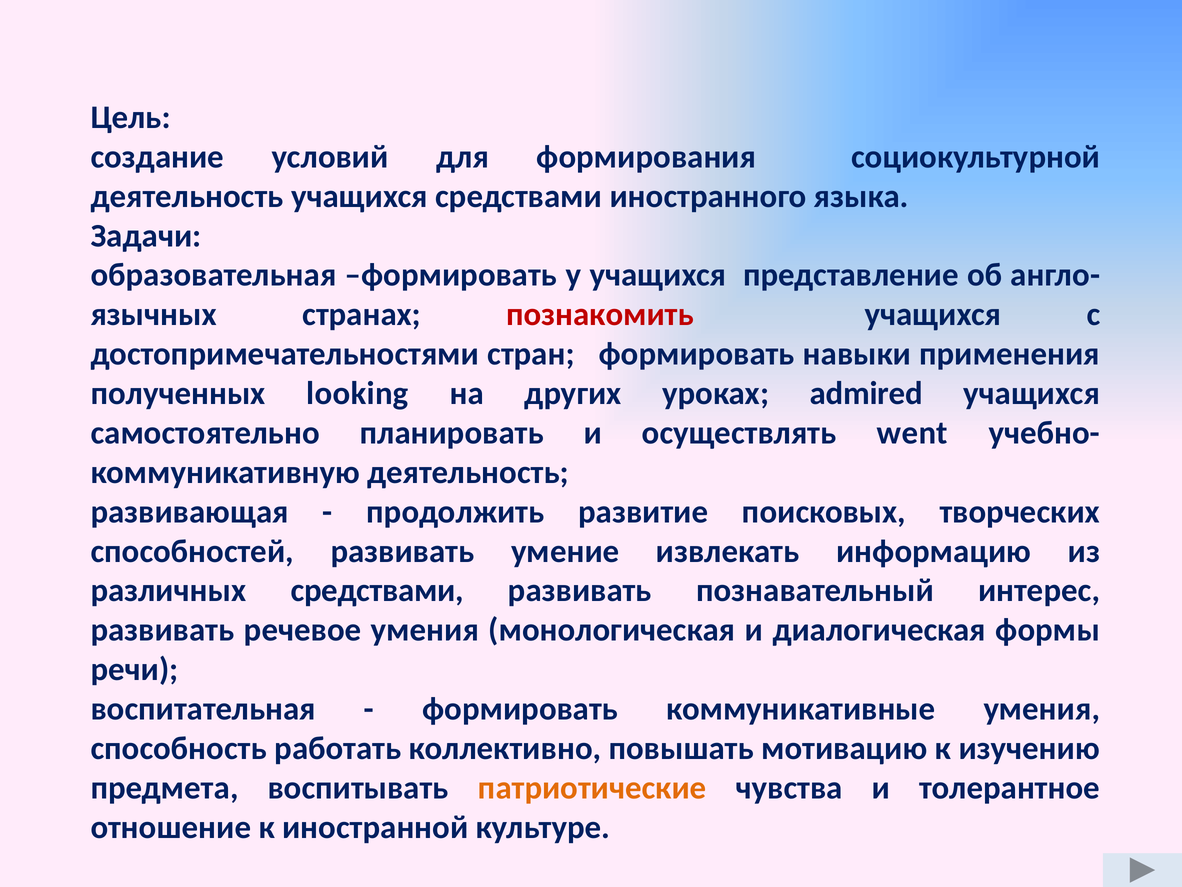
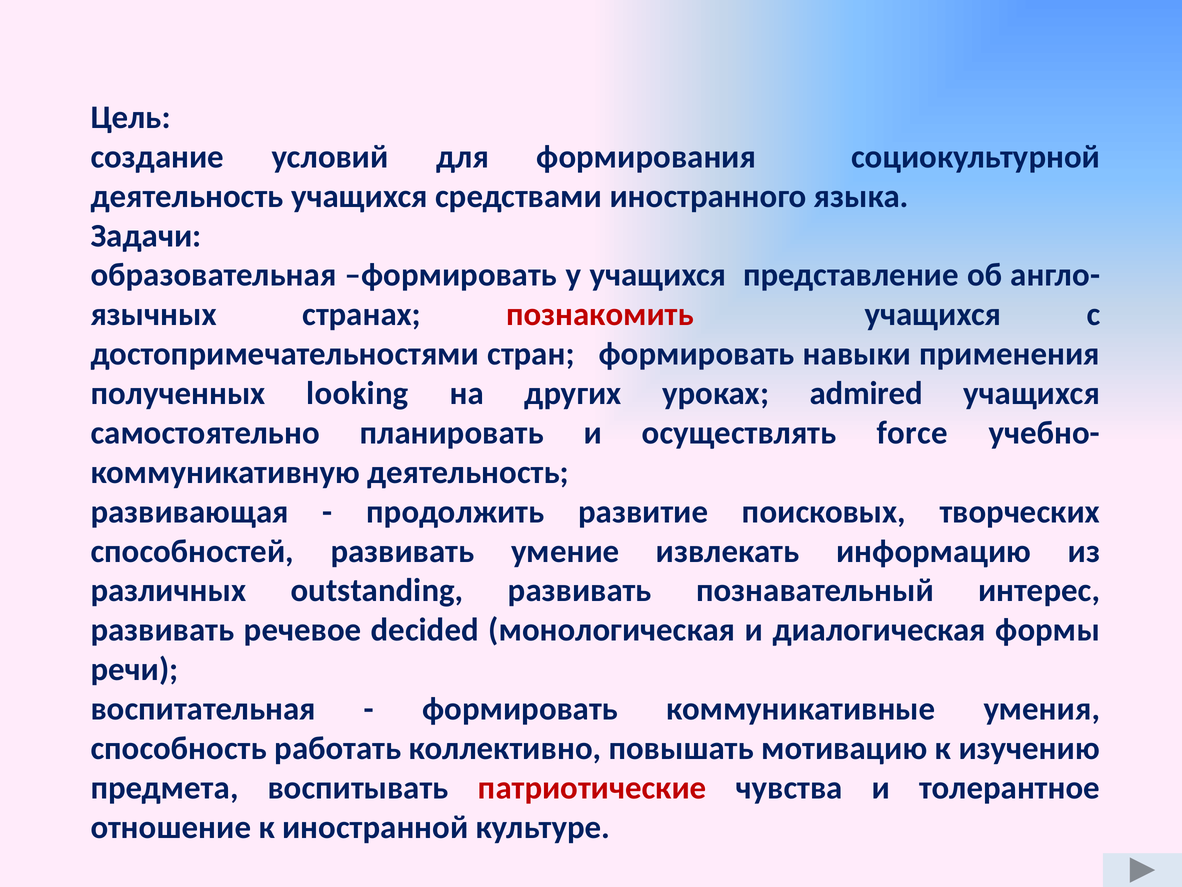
went: went -> force
различных средствами: средствами -> outstanding
речевое умения: умения -> decided
патриотические colour: orange -> red
